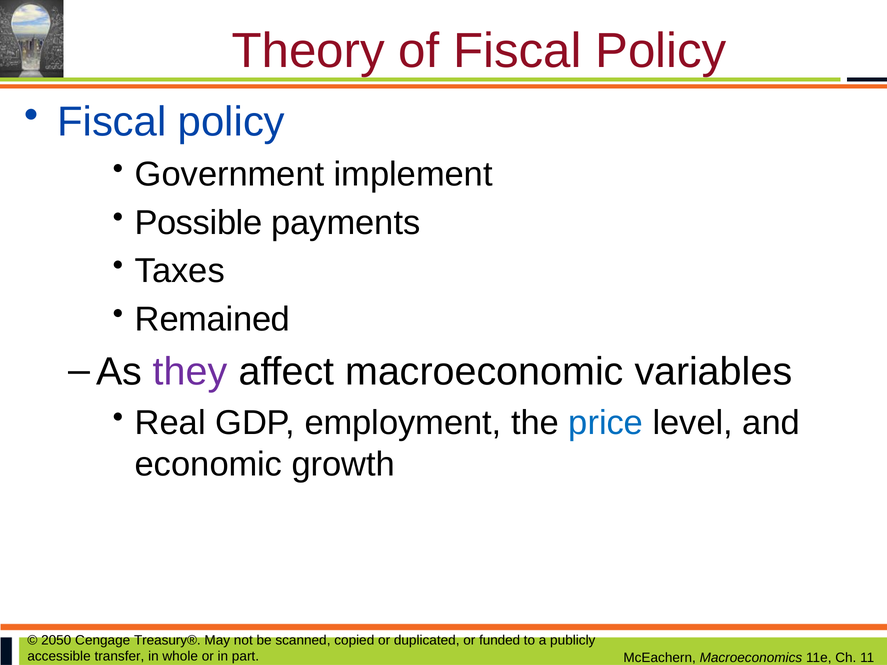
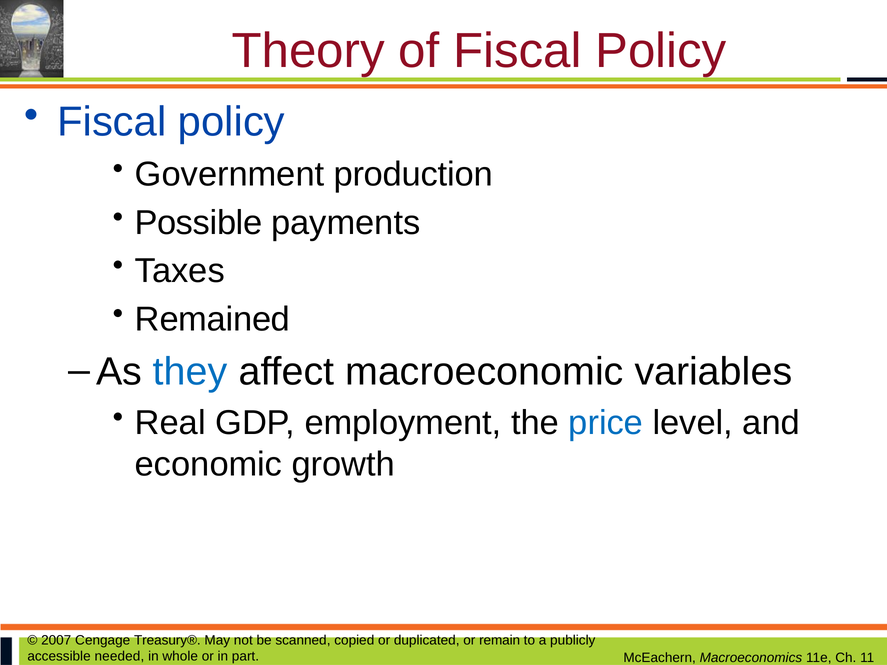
implement: implement -> production
they colour: purple -> blue
2050: 2050 -> 2007
funded: funded -> remain
transfer: transfer -> needed
